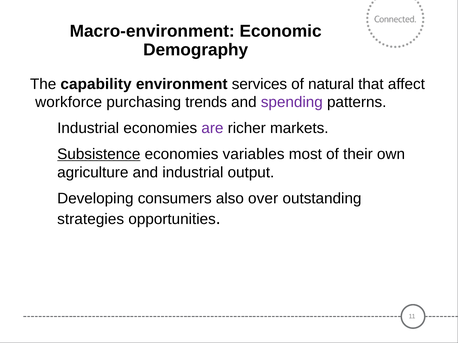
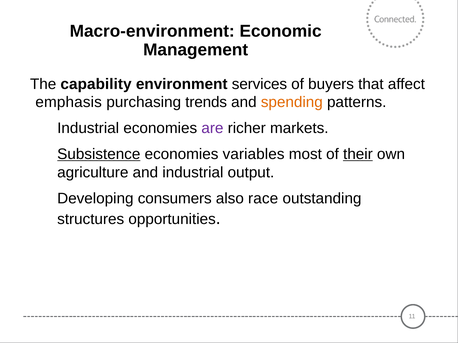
Demography: Demography -> Management
natural: natural -> buyers
workforce: workforce -> emphasis
spending colour: purple -> orange
their underline: none -> present
over: over -> race
strategies: strategies -> structures
